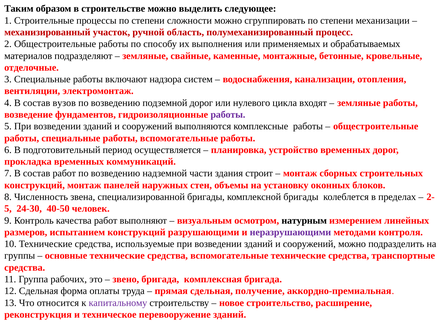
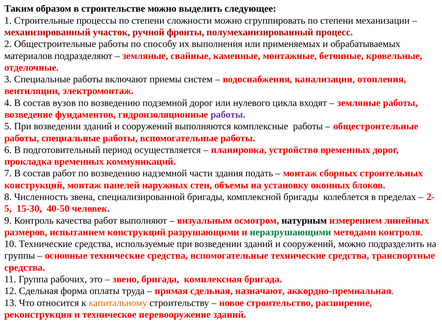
область: область -> фронты
надзора: надзора -> приемы
строит: строит -> подать
24-30: 24-30 -> 15-30
неразрушающими colour: purple -> green
получение: получение -> назначают
капитальному colour: purple -> orange
